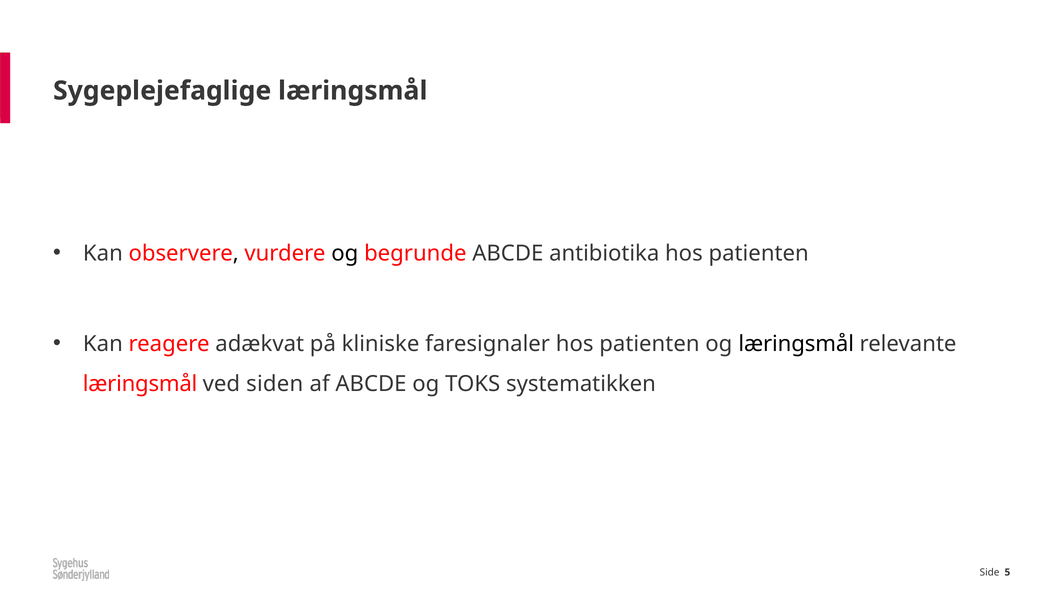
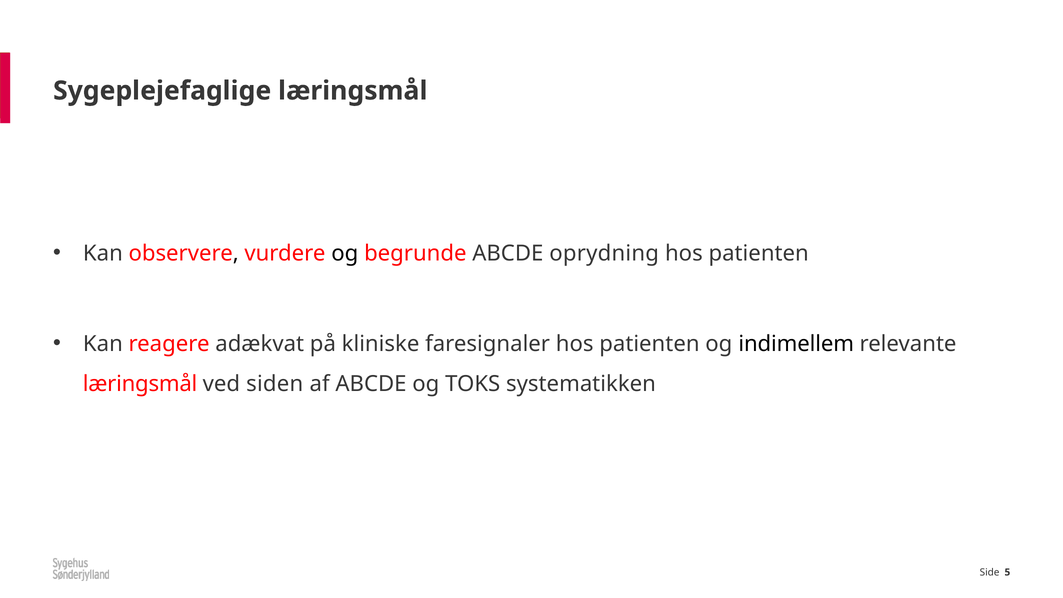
antibiotika: antibiotika -> oprydning
og læringsmål: læringsmål -> indimellem
